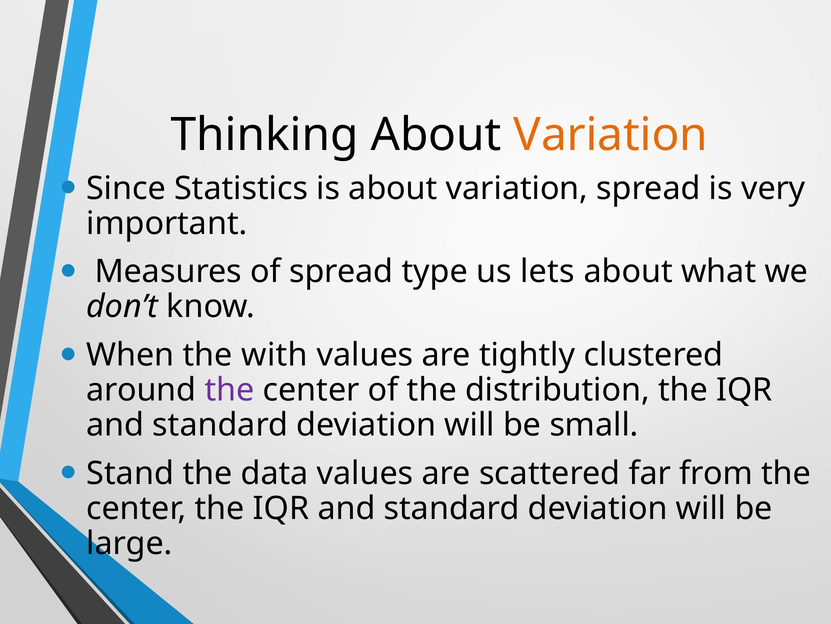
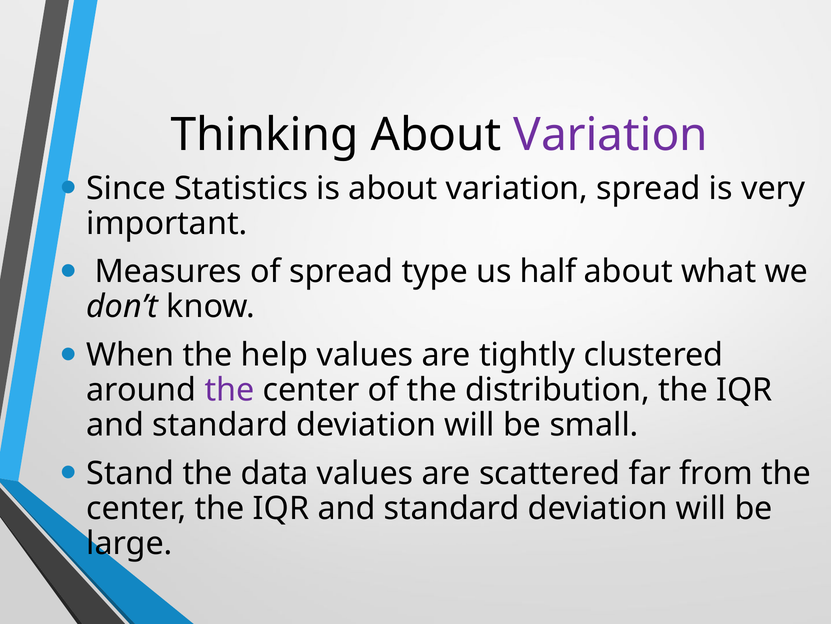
Variation at (611, 135) colour: orange -> purple
lets: lets -> half
with: with -> help
